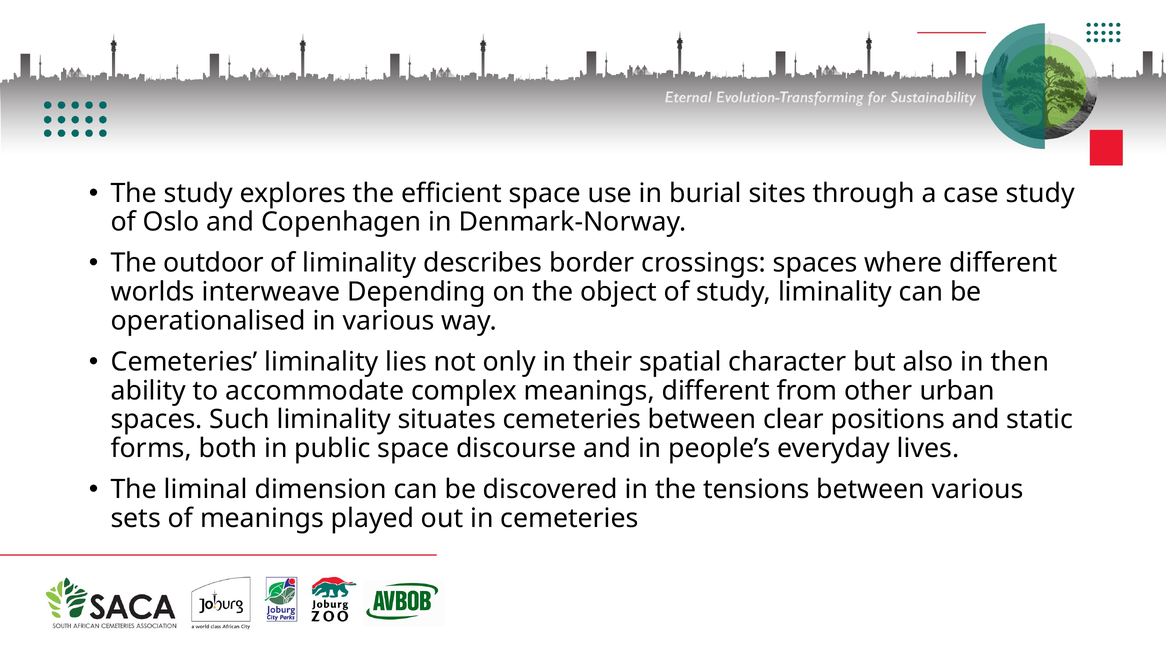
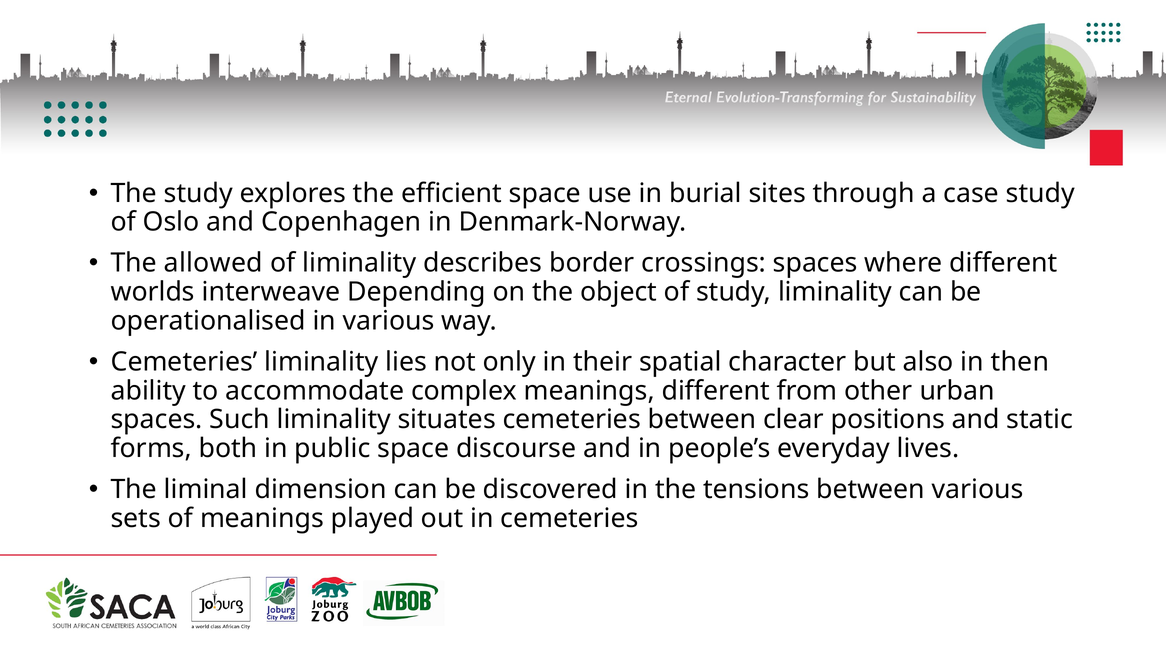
outdoor: outdoor -> allowed
